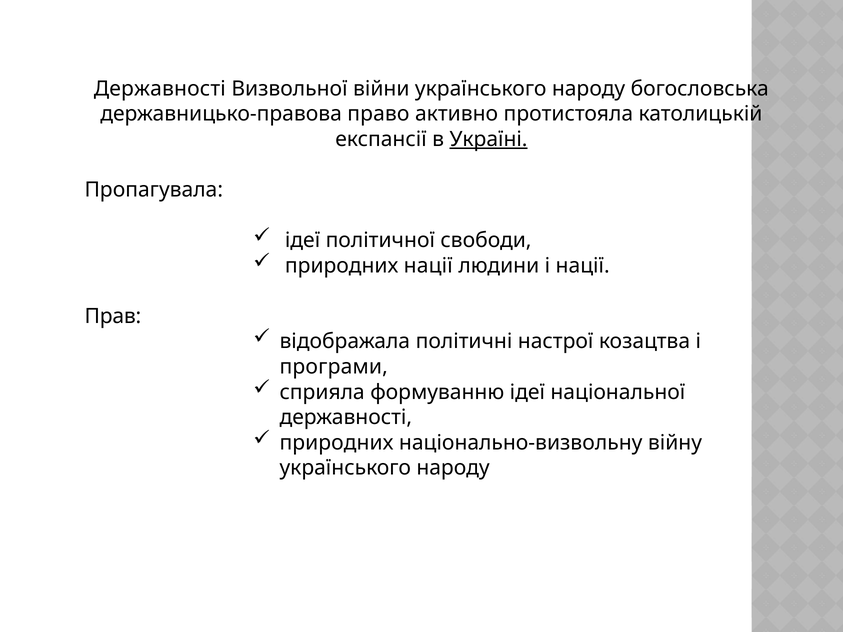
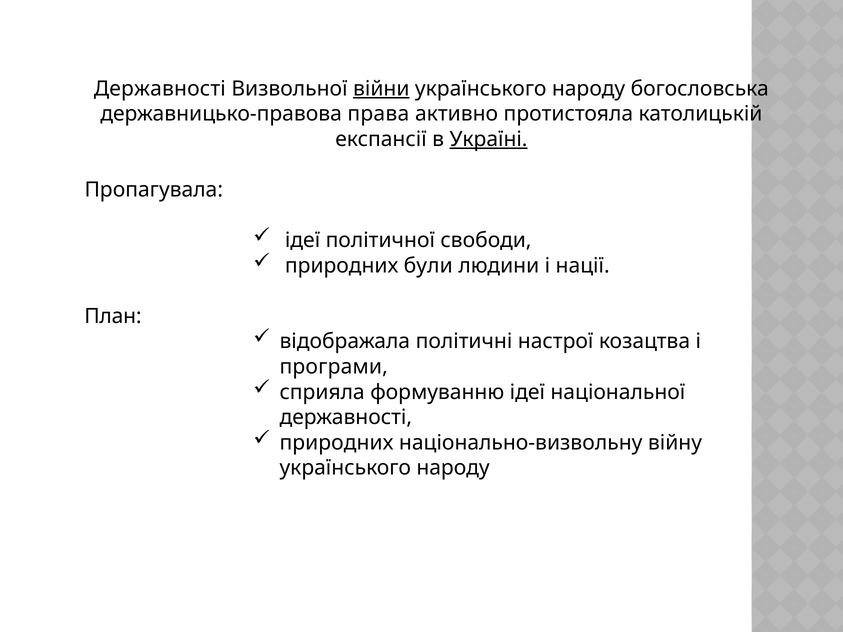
війни underline: none -> present
право: право -> права
природних нації: нації -> були
Прав: Прав -> План
